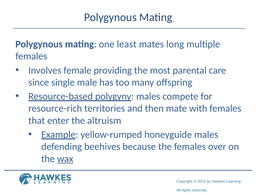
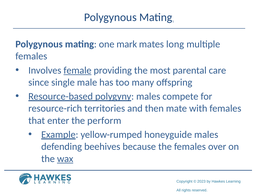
least: least -> mark
female underline: none -> present
altruism: altruism -> perform
